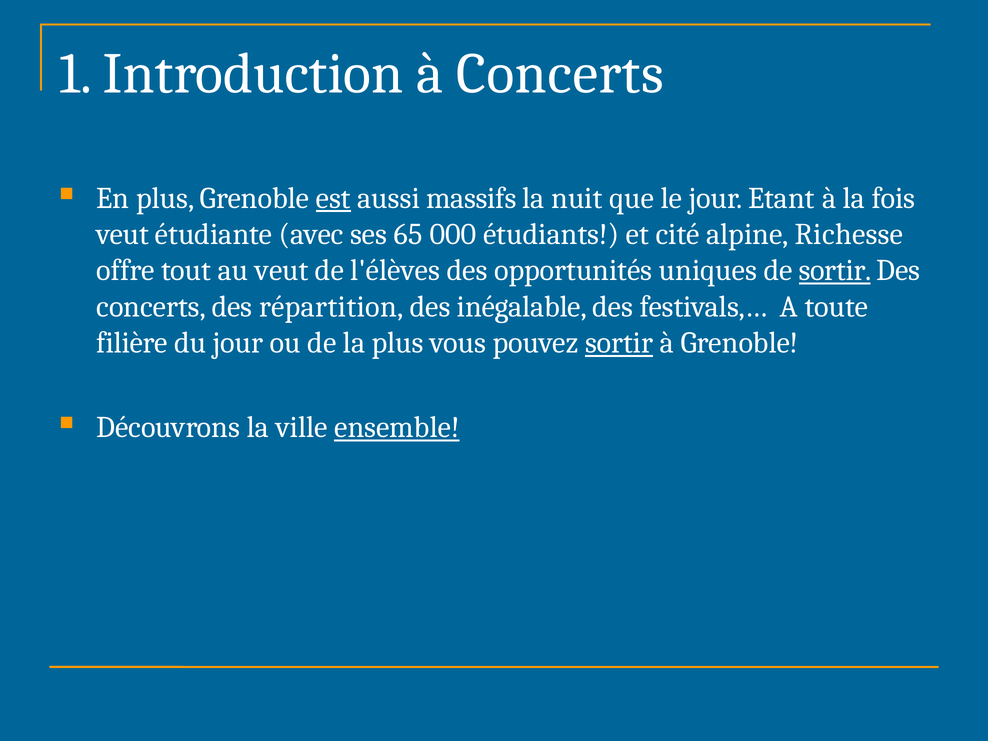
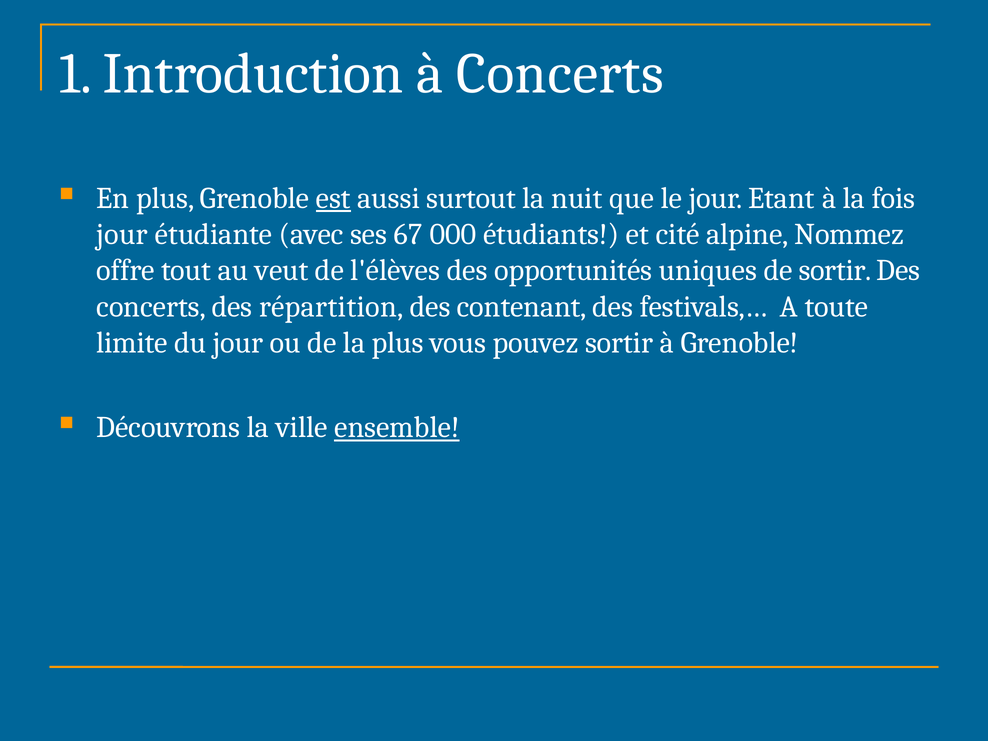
massifs: massifs -> surtout
veut at (122, 234): veut -> jour
65: 65 -> 67
Richesse: Richesse -> Nommez
sortir at (835, 270) underline: present -> none
inégalable: inégalable -> contenant
filière: filière -> limite
sortir at (619, 343) underline: present -> none
